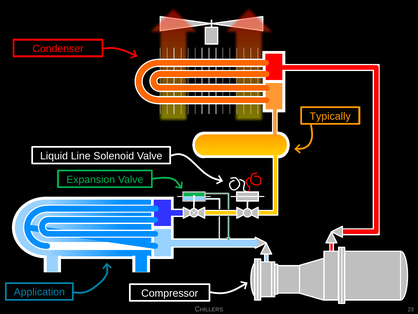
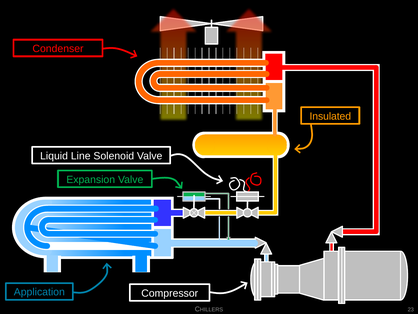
Typically: Typically -> Insulated
